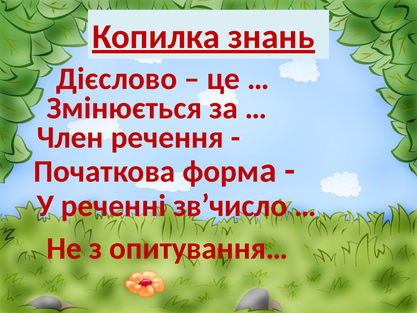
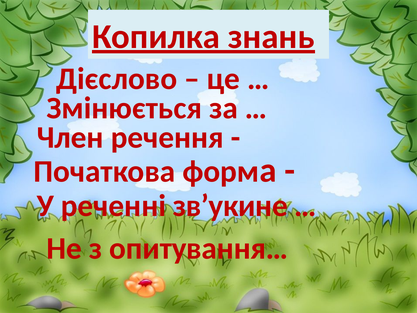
зв’число: зв’число -> зв’укине
